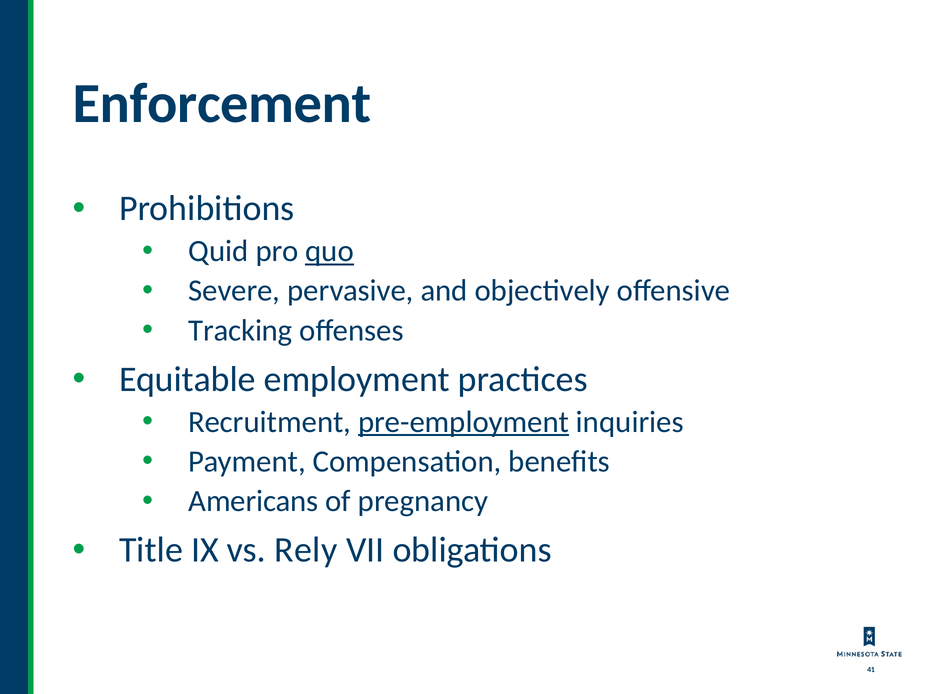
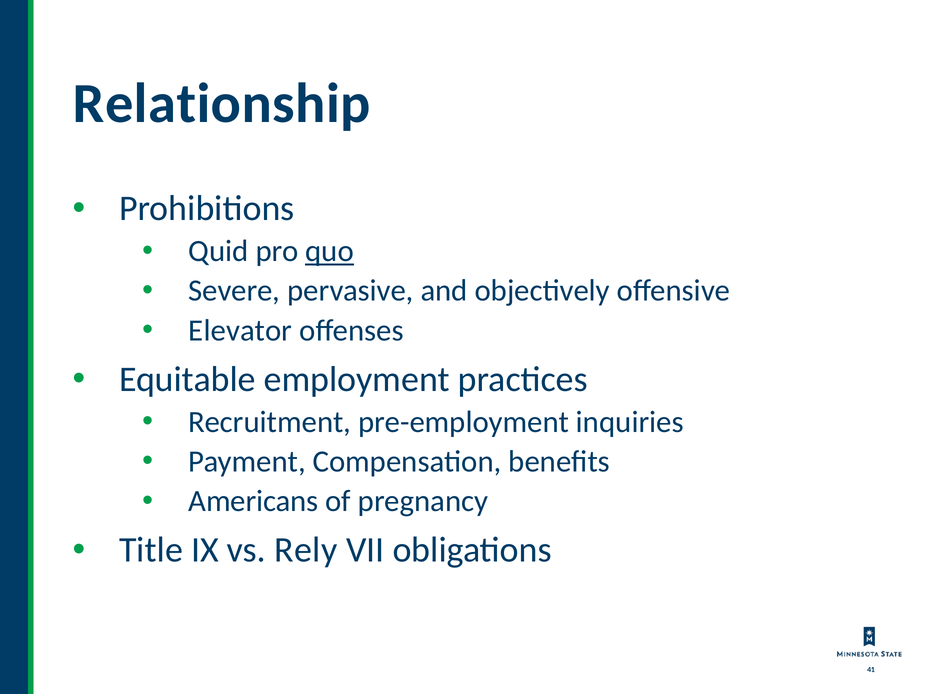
Enforcement: Enforcement -> Relationship
Tracking: Tracking -> Elevator
pre-employment underline: present -> none
